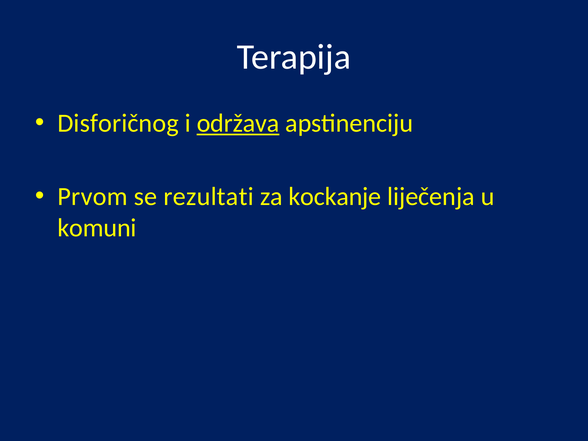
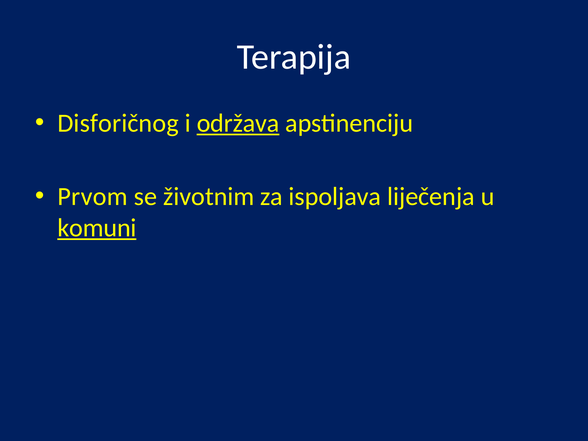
rezultati: rezultati -> životnim
kockanje: kockanje -> ispoljava
komuni underline: none -> present
